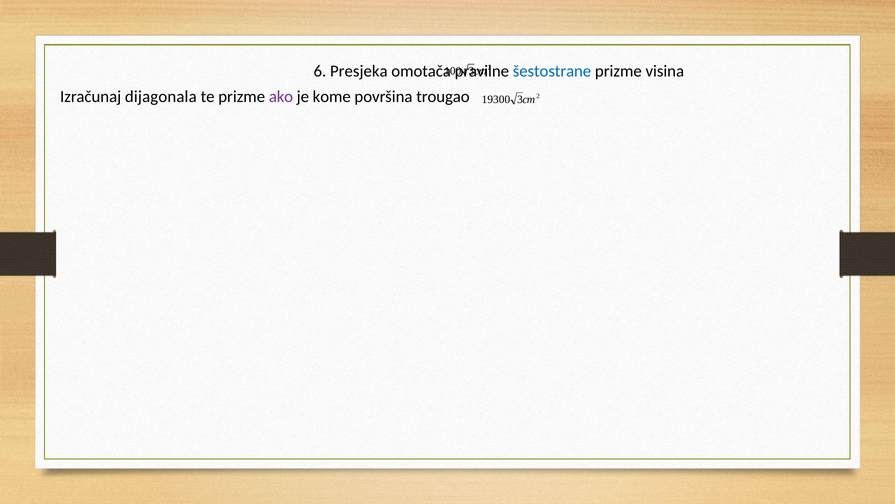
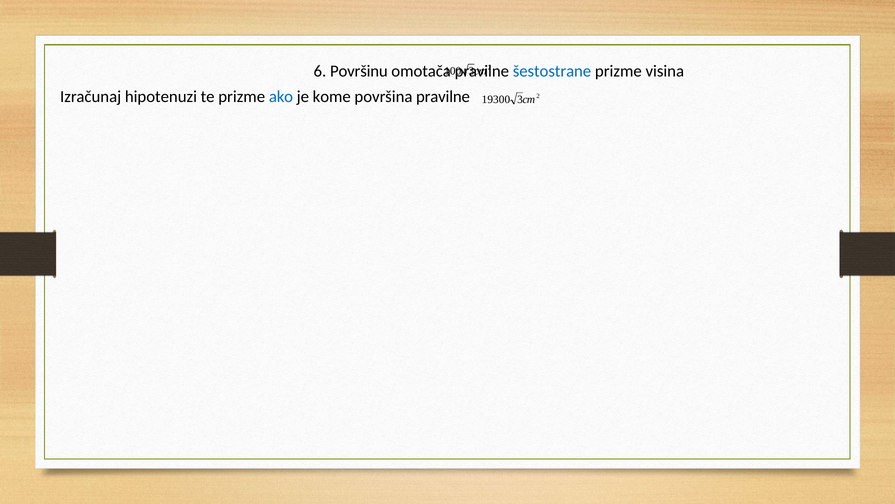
Presjeka: Presjeka -> Površinu
dijagonala: dijagonala -> hipotenuzi
ako colour: purple -> blue
površina trougao: trougao -> pravilne
